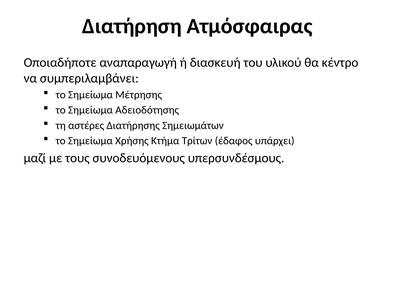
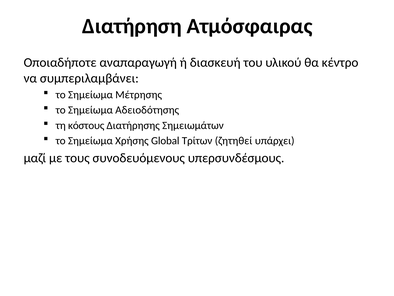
αστέρες: αστέρες -> κόστους
Κτήμα: Κτήμα -> Global
έδαφος: έδαφος -> ζητηθεί
